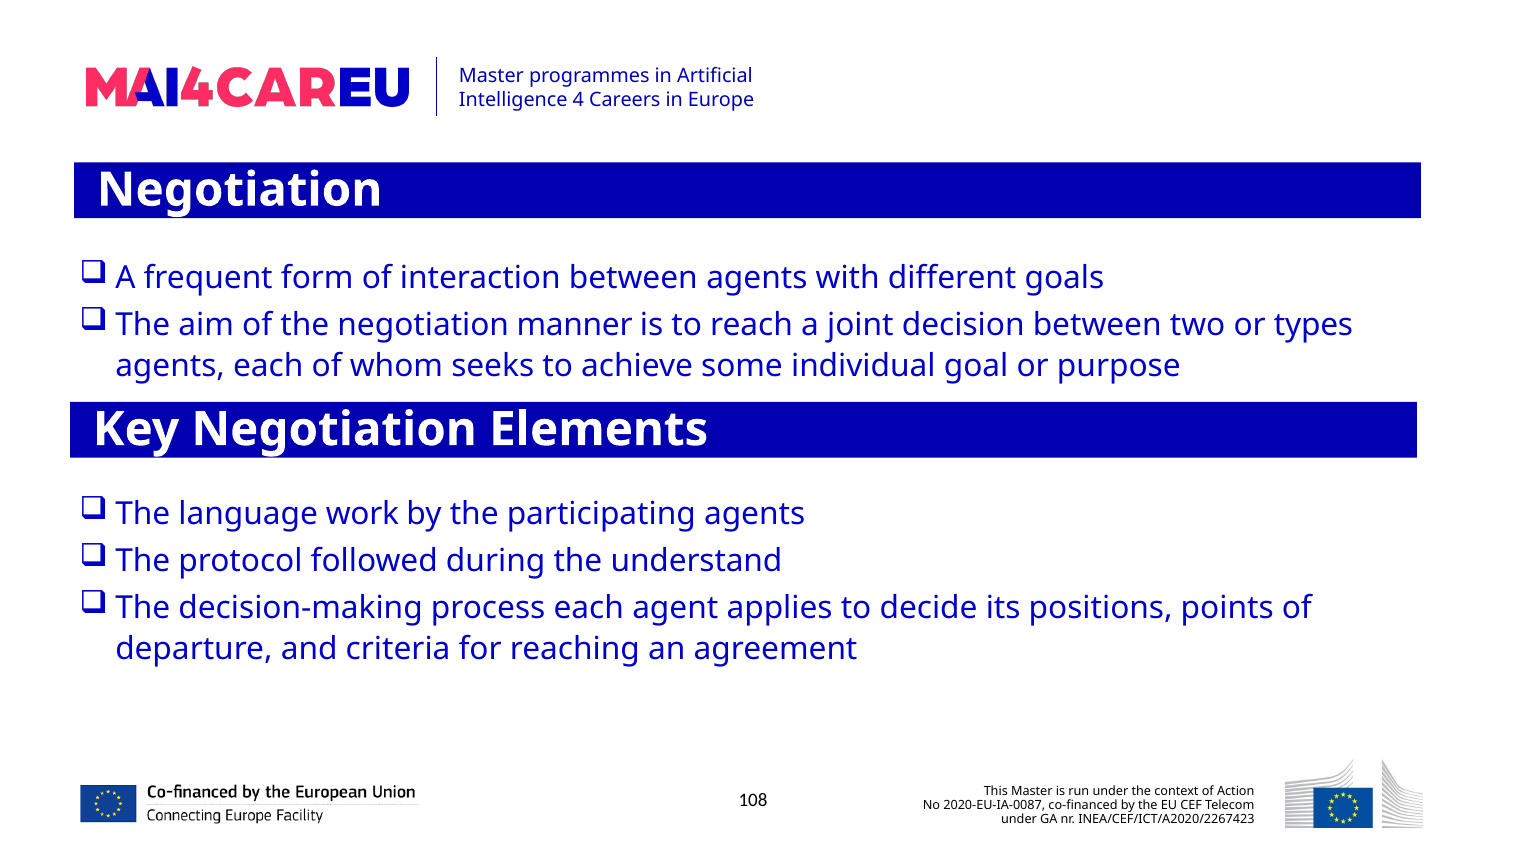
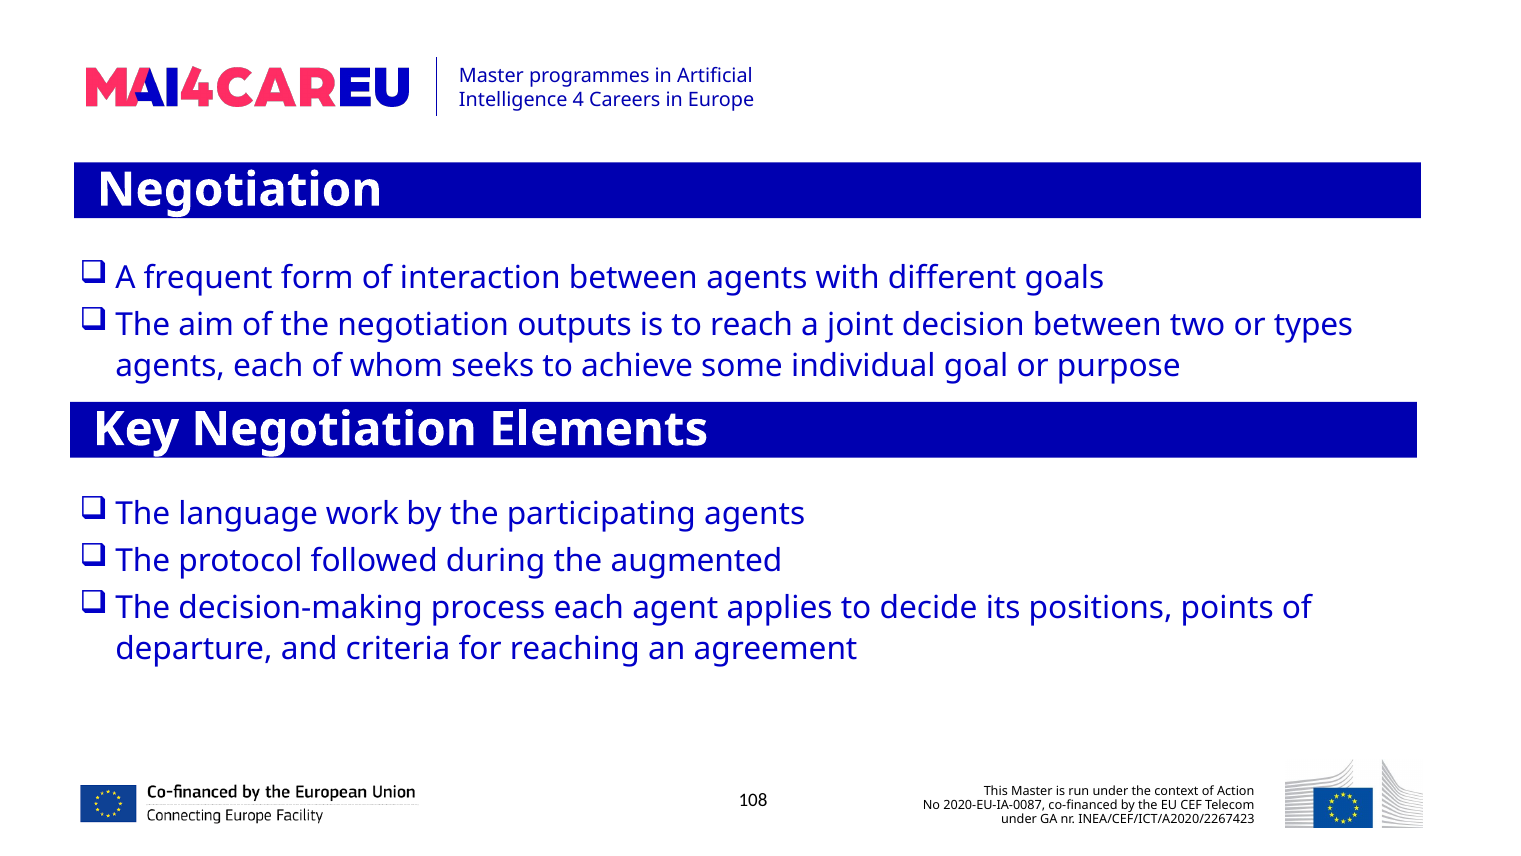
manner: manner -> outputs
understand: understand -> augmented
